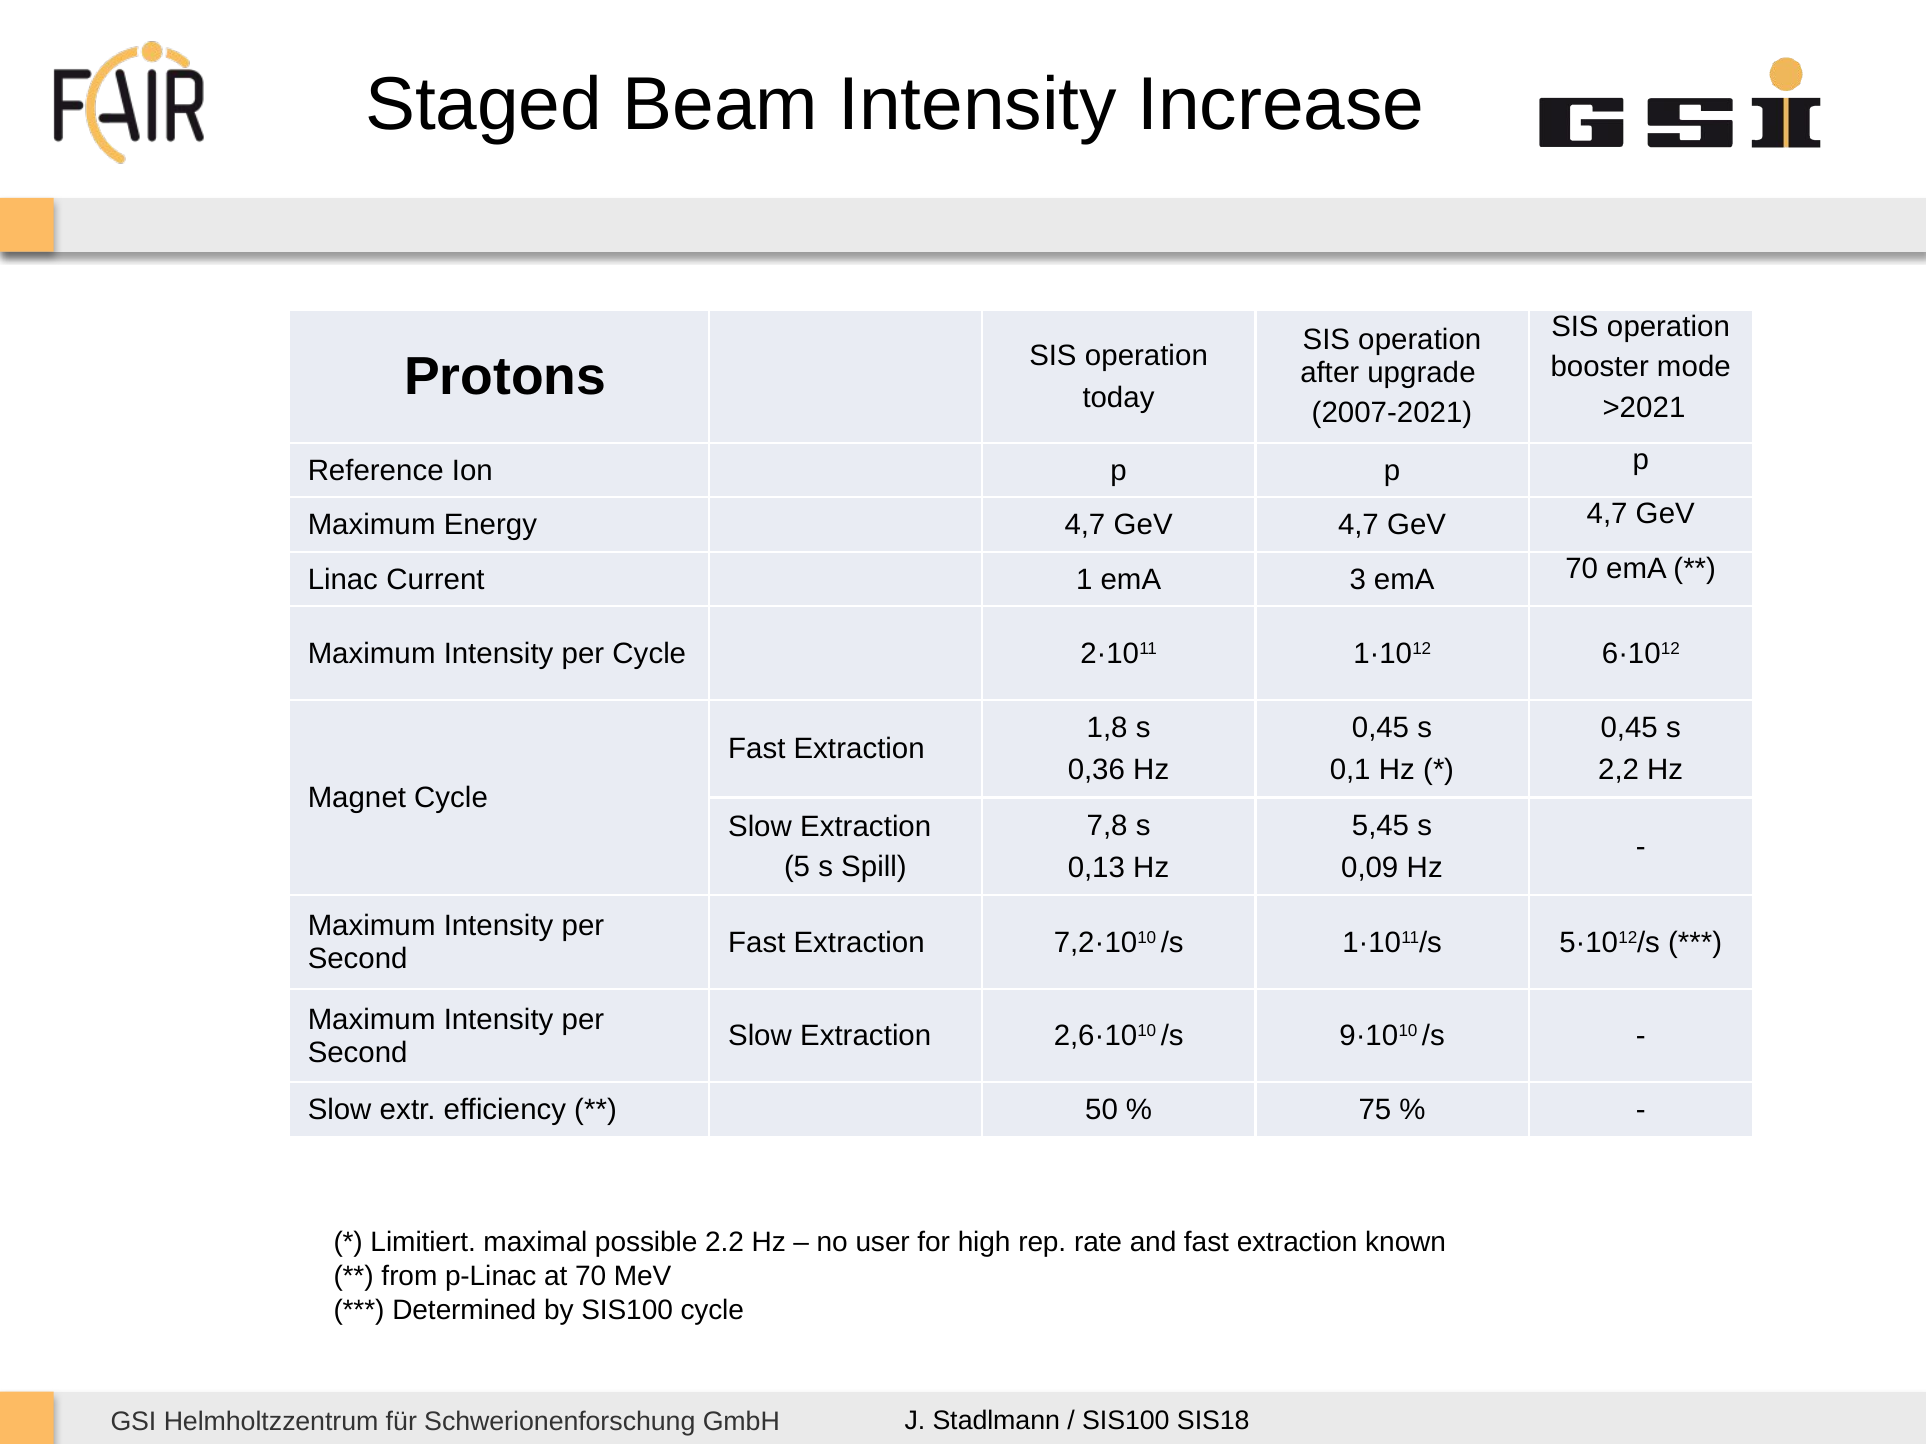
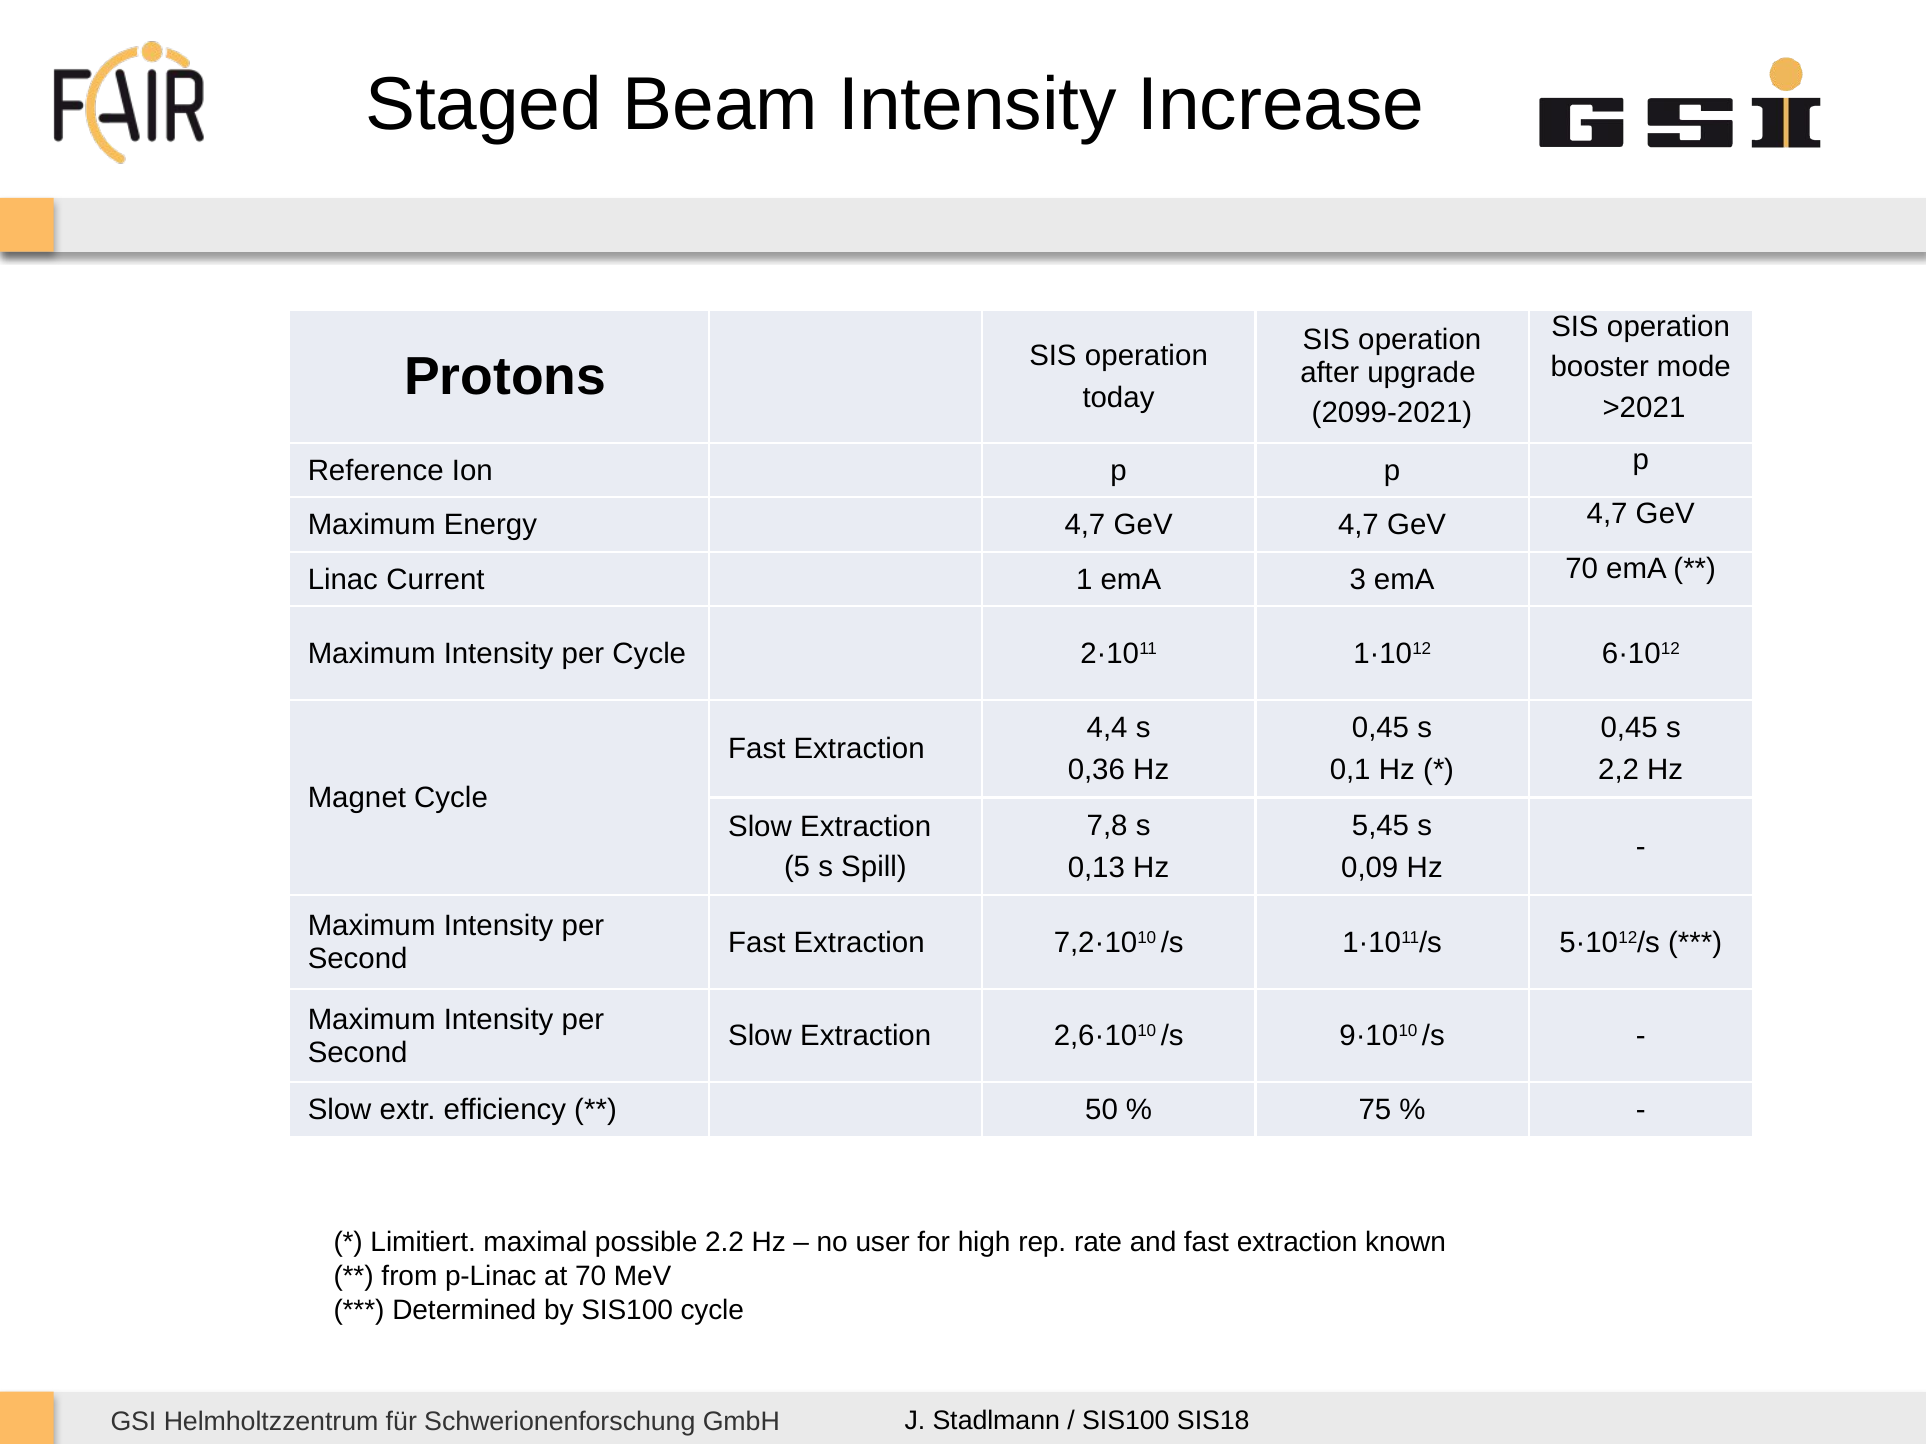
2007-2021: 2007-2021 -> 2099-2021
1,8: 1,8 -> 4,4
